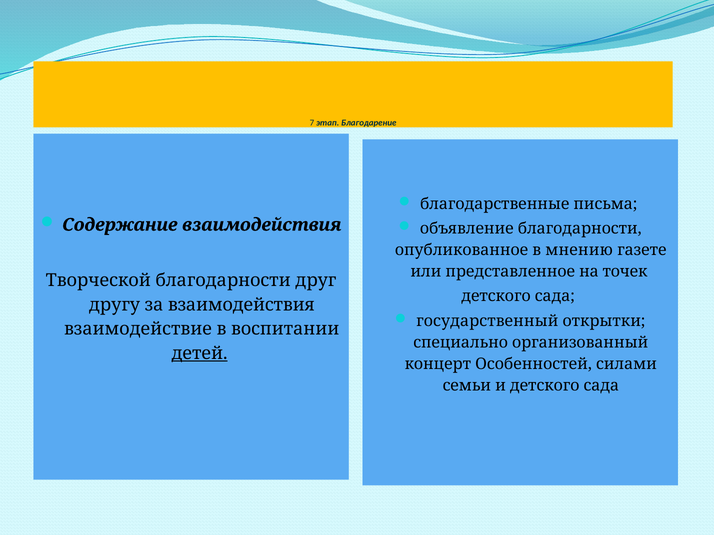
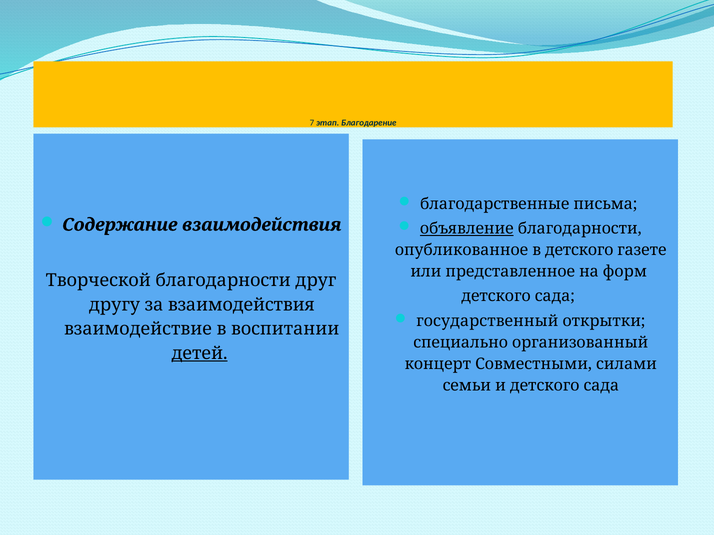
объявление underline: none -> present
в мнению: мнению -> детского
точек: точек -> форм
Особенностей: Особенностей -> Совместными
